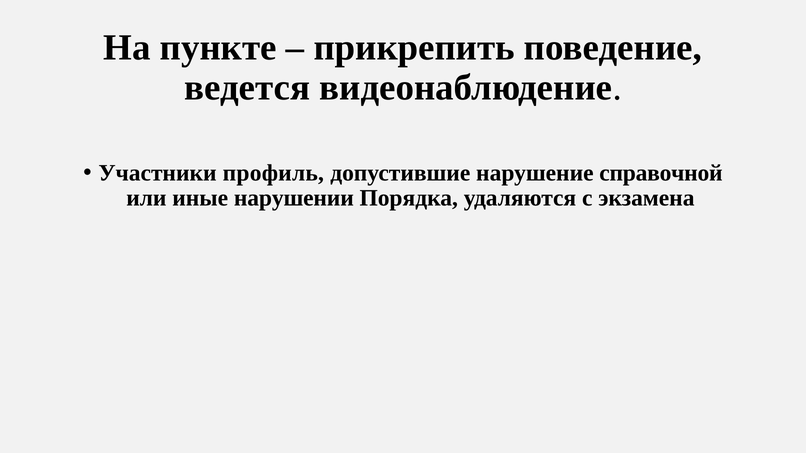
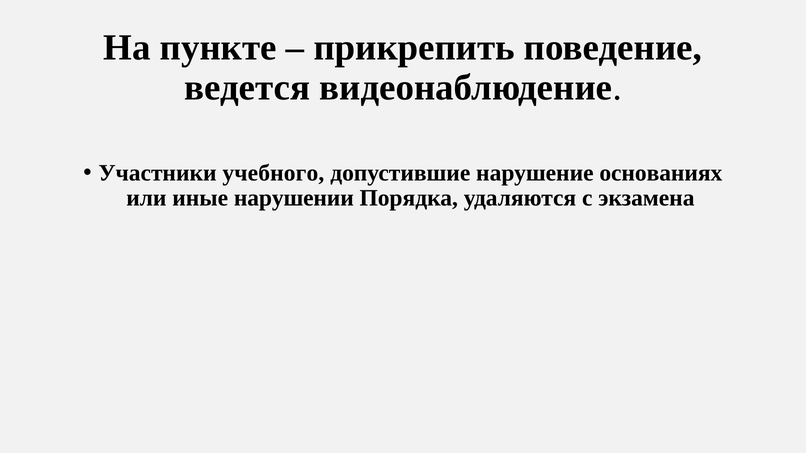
профиль: профиль -> учебного
справочной: справочной -> основаниях
